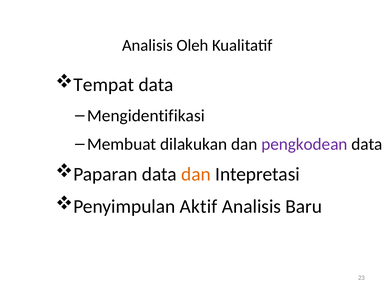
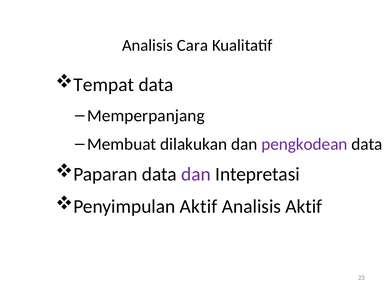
Oleh: Oleh -> Cara
Mengidentifikasi: Mengidentifikasi -> Memperpanjang
dan at (196, 174) colour: orange -> purple
Analisis Baru: Baru -> Aktif
